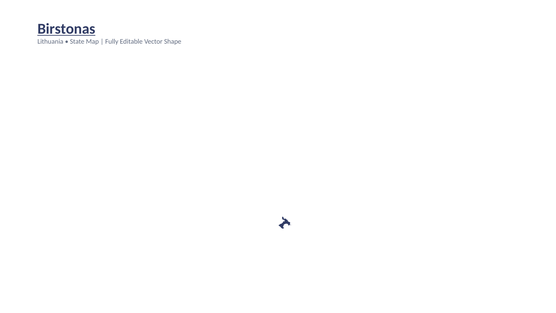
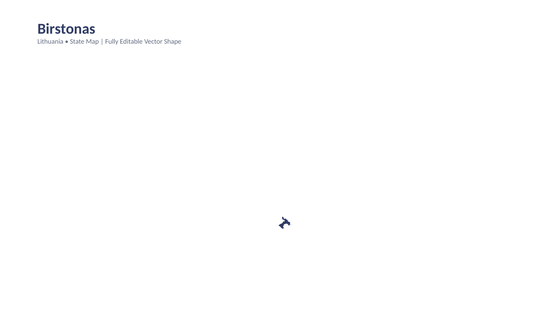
Birstonas underline: present -> none
